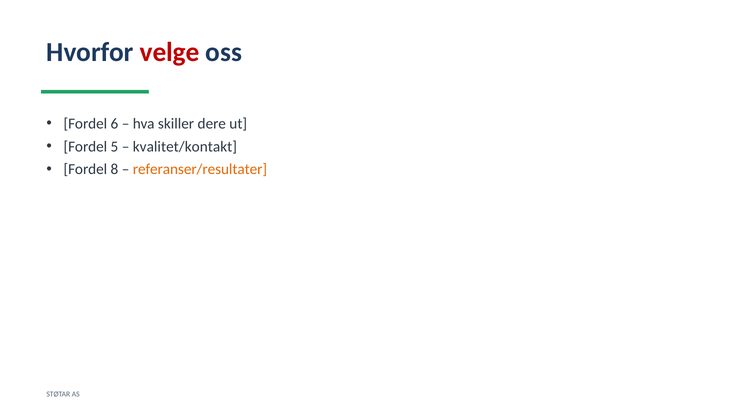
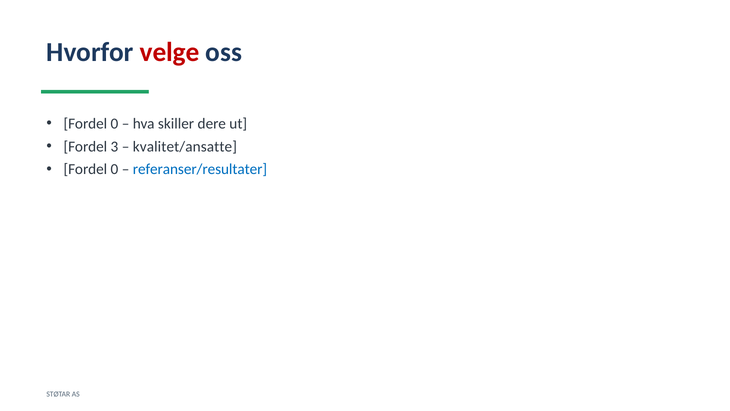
6 at (114, 124): 6 -> 0
5: 5 -> 3
kvalitet/kontakt: kvalitet/kontakt -> kvalitet/ansatte
8 at (114, 169): 8 -> 0
referanser/resultater colour: orange -> blue
